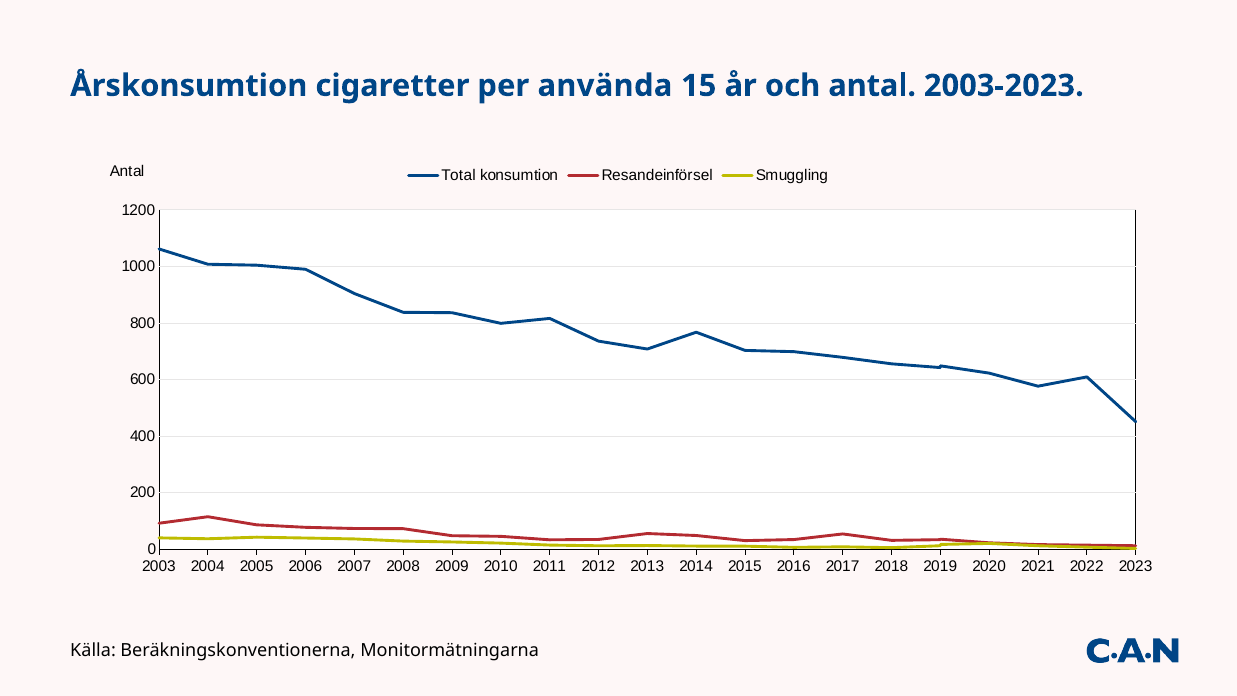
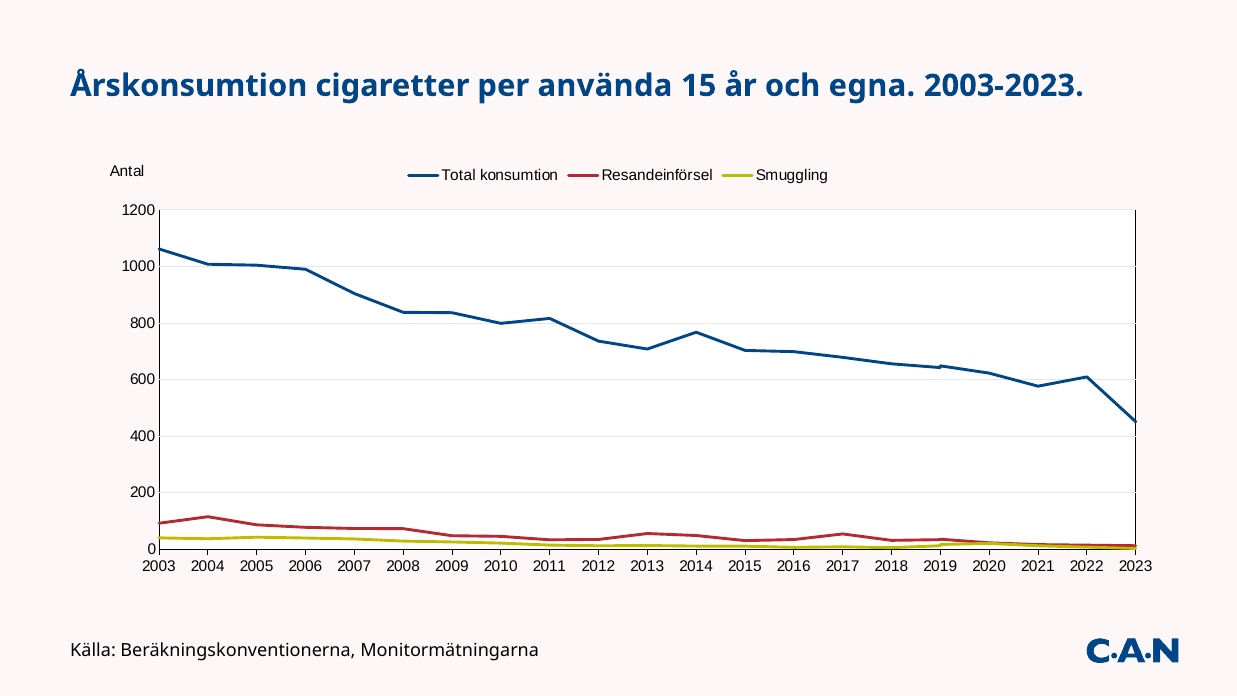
och antal: antal -> egna
